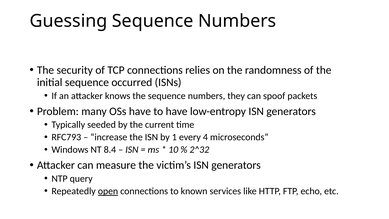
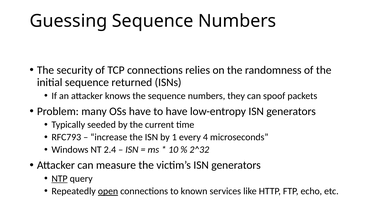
occurred: occurred -> returned
8.4: 8.4 -> 2.4
NTP underline: none -> present
